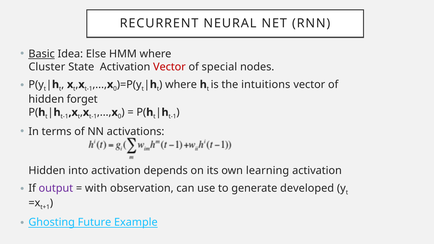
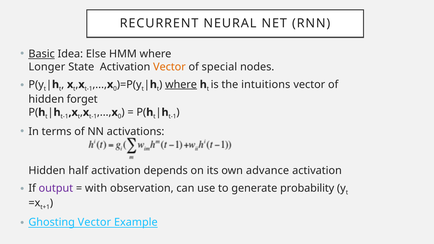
Cluster: Cluster -> Longer
Vector at (169, 67) colour: red -> orange
where at (181, 85) underline: none -> present
into: into -> half
learning: learning -> advance
developed: developed -> probability
Ghosting Future: Future -> Vector
